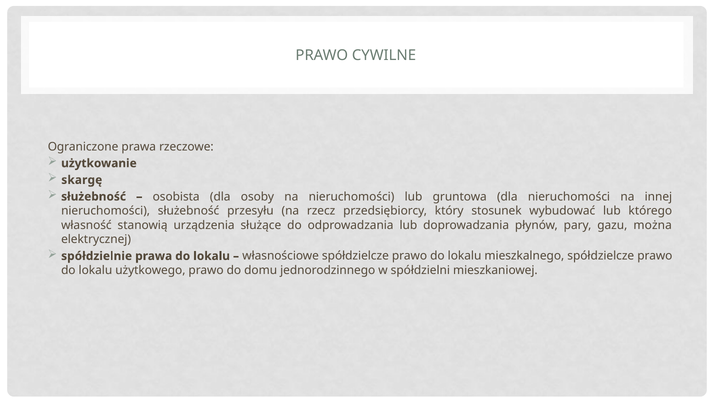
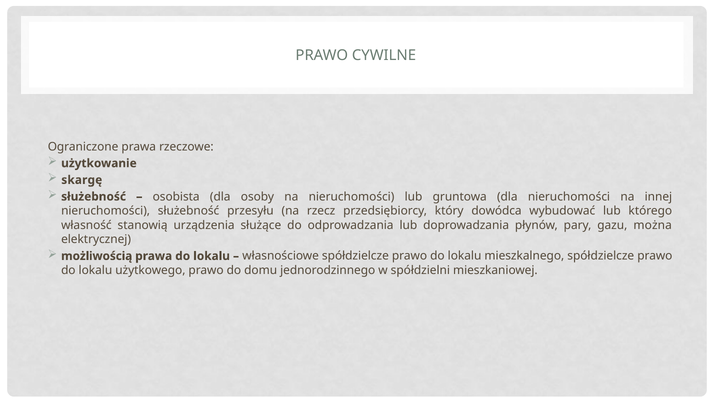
stosunek: stosunek -> dowódca
spółdzielnie: spółdzielnie -> możliwością
